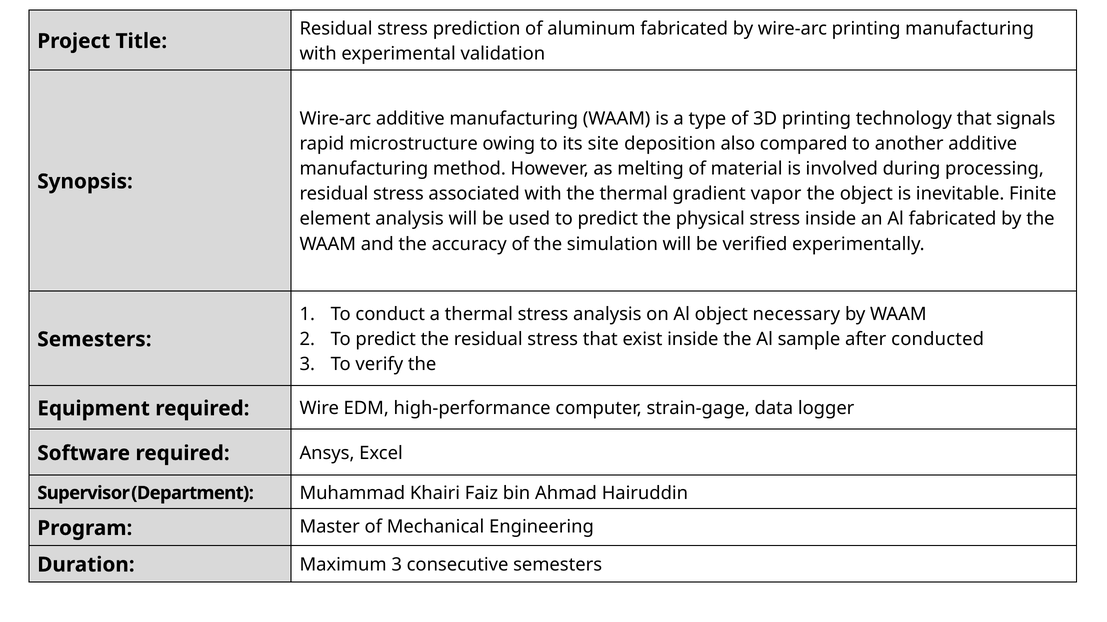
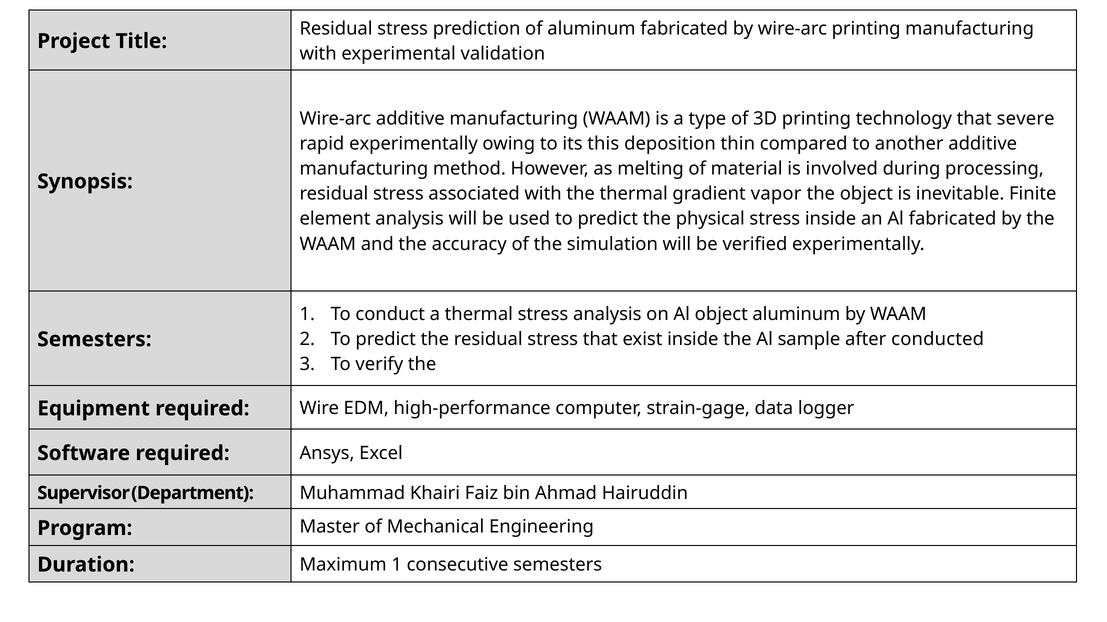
signals: signals -> severe
rapid microstructure: microstructure -> experimentally
site: site -> this
also: also -> thin
object necessary: necessary -> aluminum
Maximum 3: 3 -> 1
